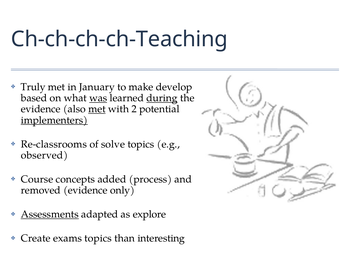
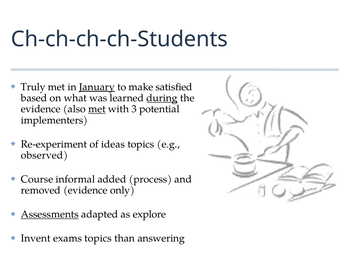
Ch-ch-ch-ch-Teaching: Ch-ch-ch-ch-Teaching -> Ch-ch-ch-ch-Students
January underline: none -> present
develop: develop -> satisfied
was underline: present -> none
2: 2 -> 3
implementers underline: present -> none
Re-classrooms: Re-classrooms -> Re-experiment
solve: solve -> ideas
concepts: concepts -> informal
Create: Create -> Invent
interesting: interesting -> answering
